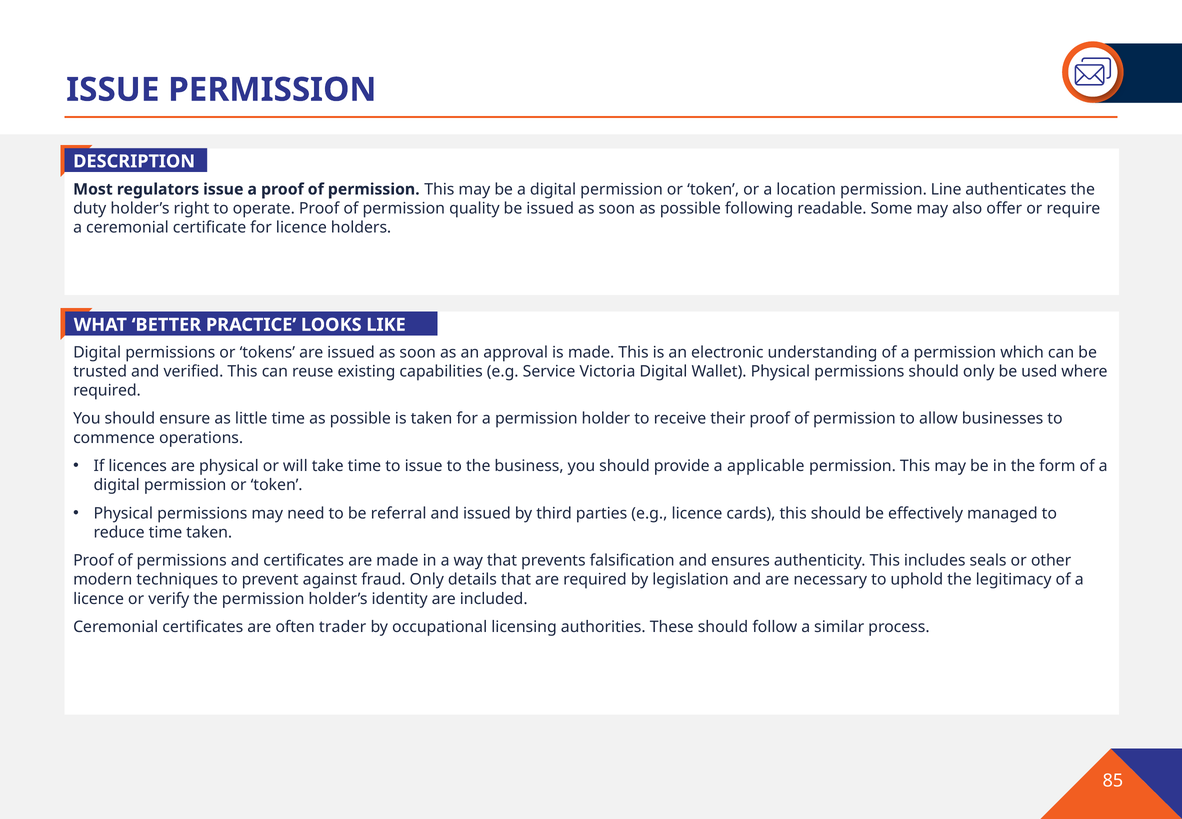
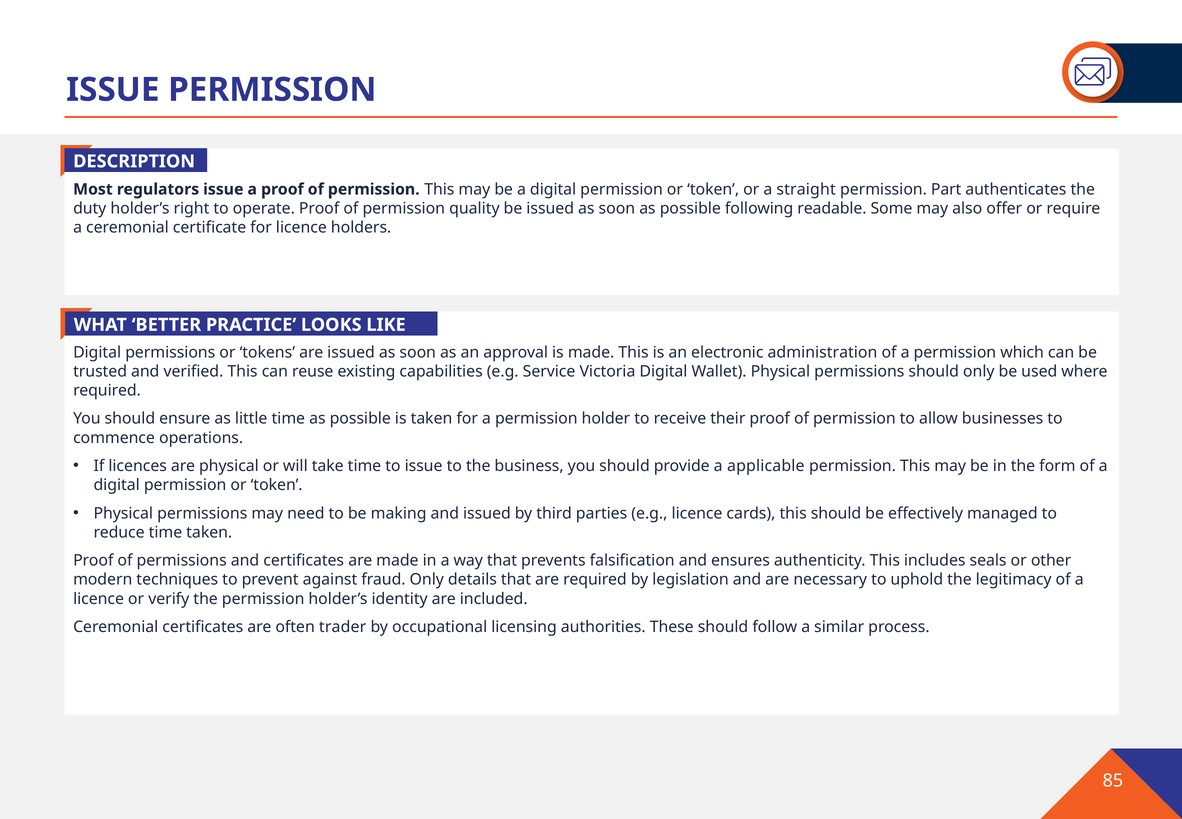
location: location -> straight
Line: Line -> Part
understanding: understanding -> administration
referral: referral -> making
